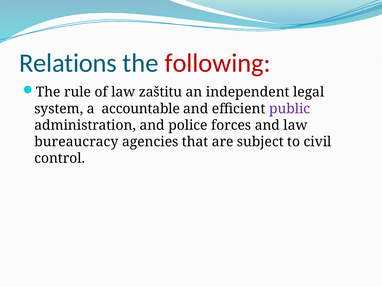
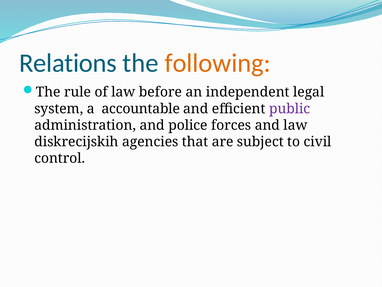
following colour: red -> orange
zaštitu: zaštitu -> before
bureaucracy: bureaucracy -> diskrecijskih
